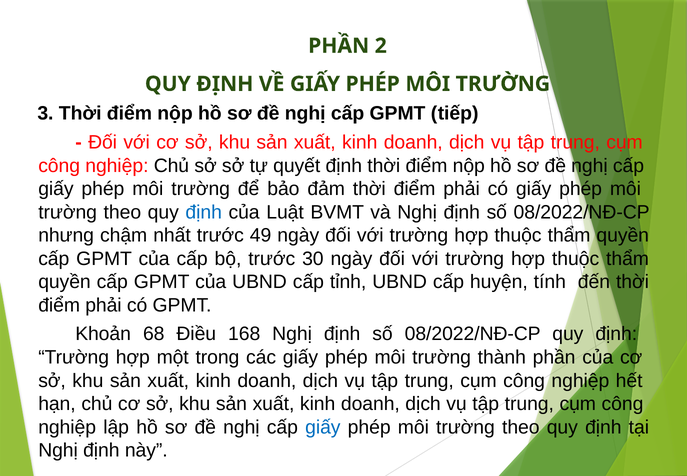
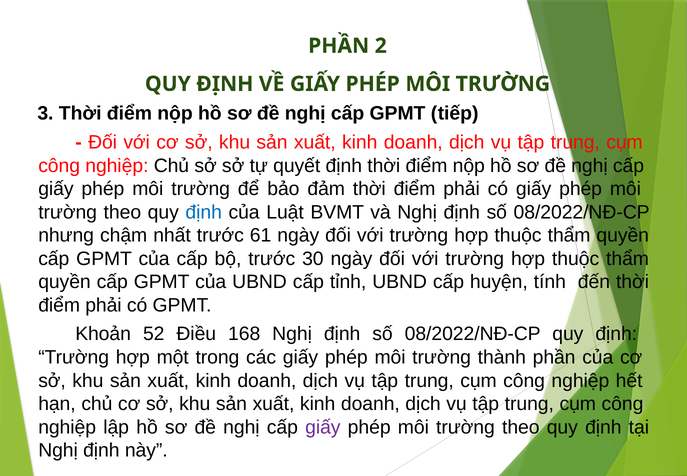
49: 49 -> 61
68: 68 -> 52
giấy at (323, 427) colour: blue -> purple
